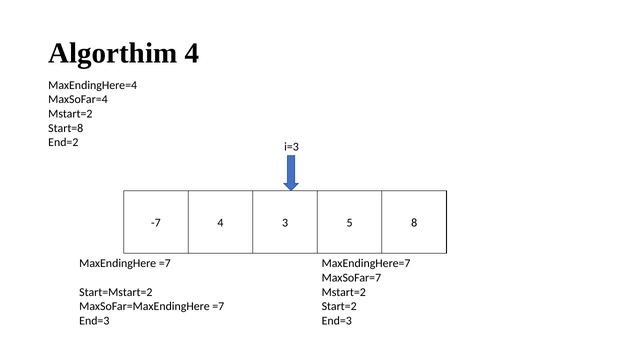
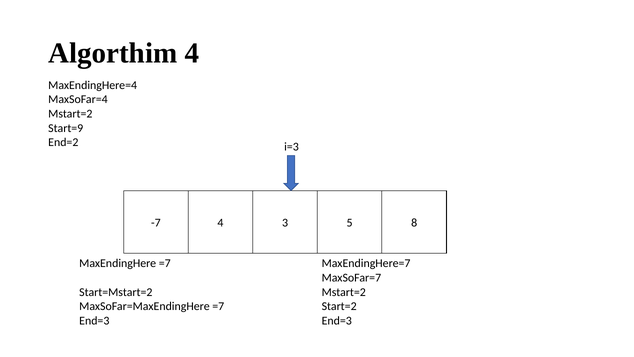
Start=8: Start=8 -> Start=9
